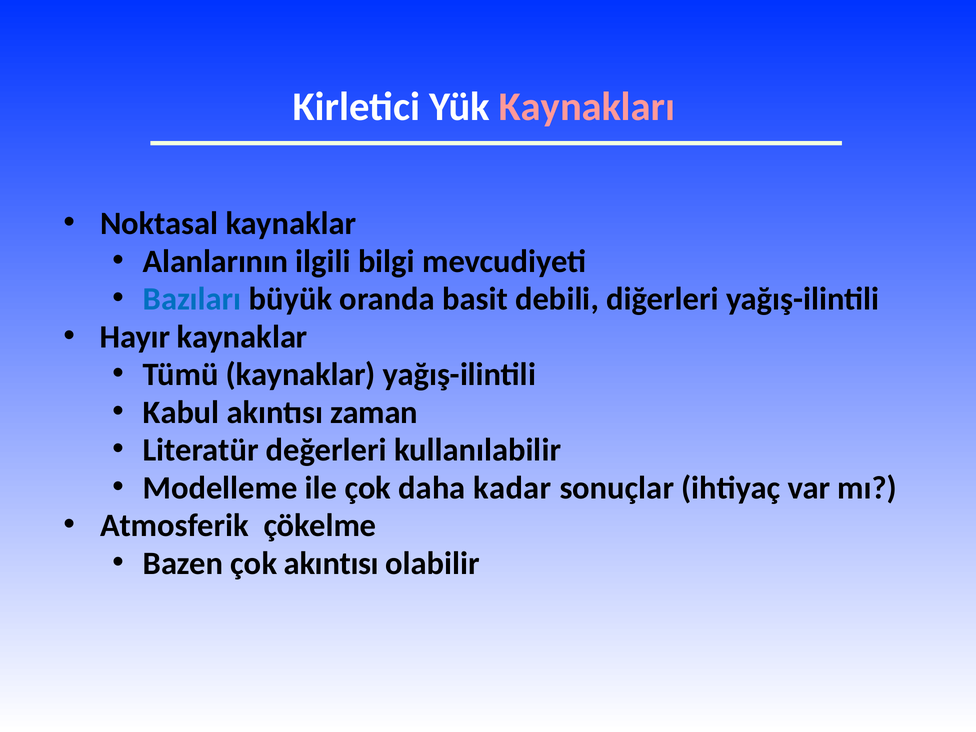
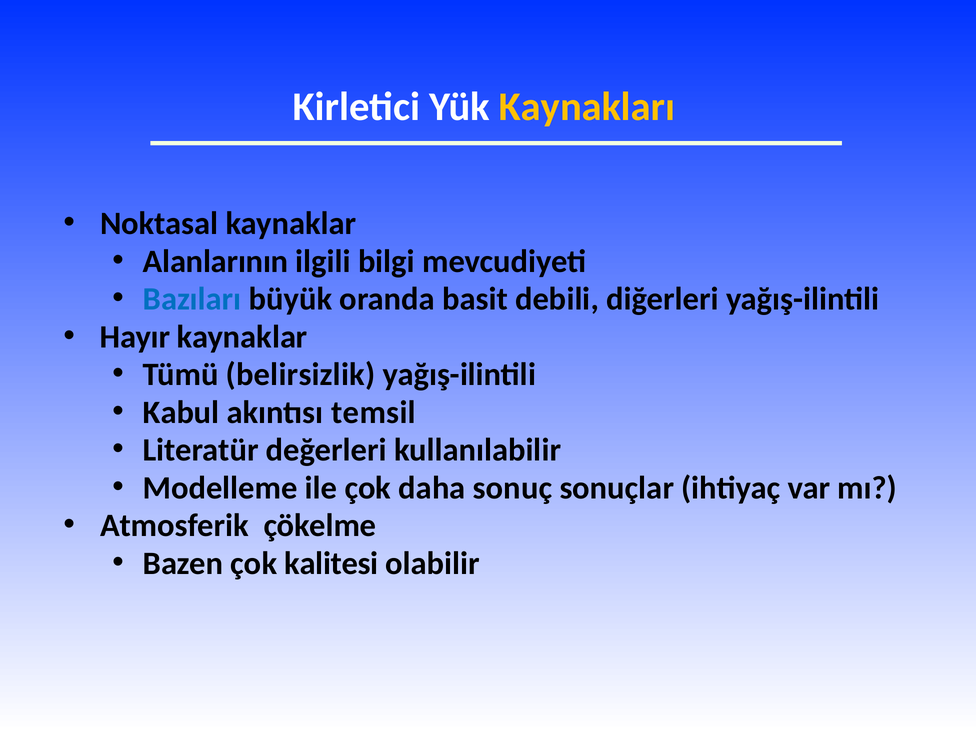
Kaynakları colour: pink -> yellow
Tümü kaynaklar: kaynaklar -> belirsizlik
zaman: zaman -> temsil
kadar: kadar -> sonuç
çok akıntısı: akıntısı -> kalitesi
